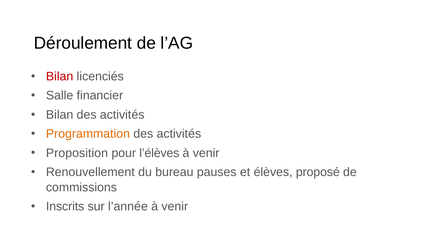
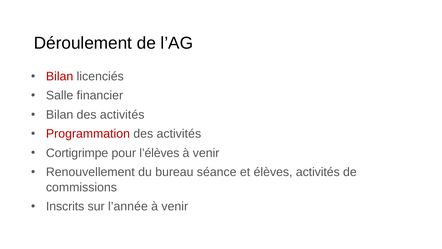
Programmation colour: orange -> red
Proposition: Proposition -> Cortigrimpe
pauses: pauses -> séance
élèves proposé: proposé -> activités
